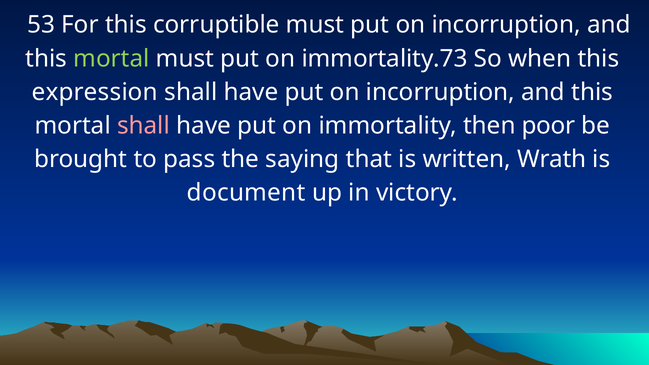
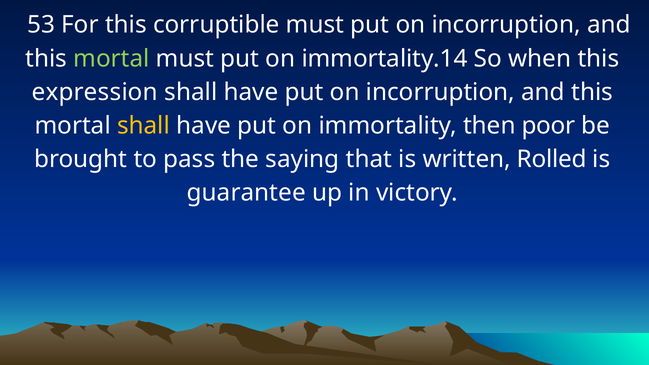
immortality.73: immortality.73 -> immortality.14
shall at (144, 126) colour: pink -> yellow
Wrath: Wrath -> Rolled
document: document -> guarantee
